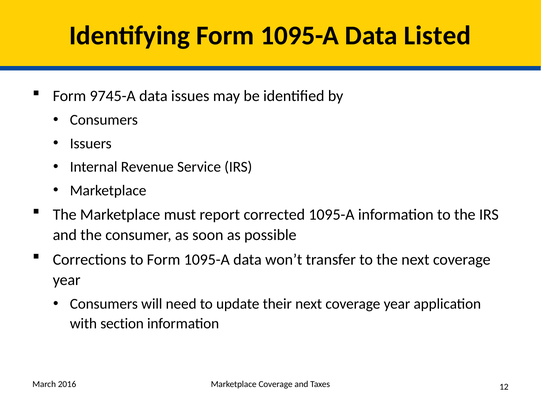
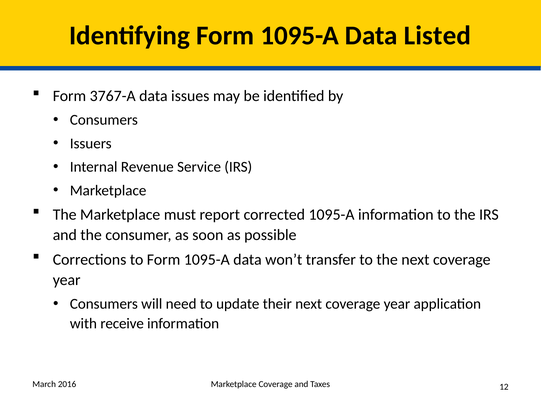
9745-A: 9745-A -> 3767-A
section: section -> receive
